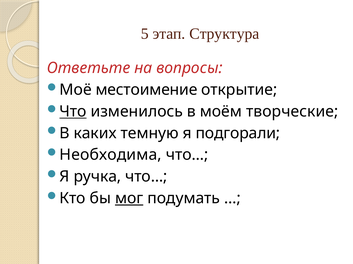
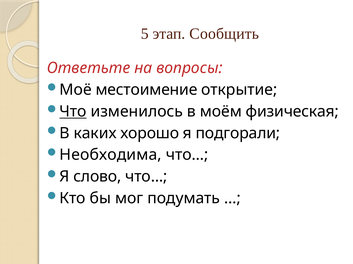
Структура: Структура -> Сообщить
творческие: творческие -> физическая
темную: темную -> хорошо
ручка: ручка -> слово
мог underline: present -> none
